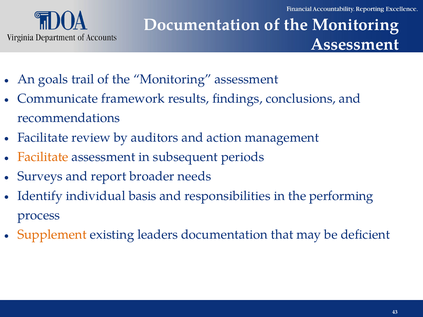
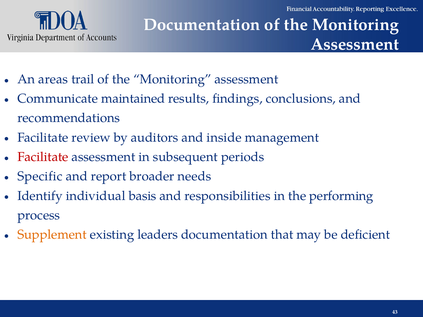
goals: goals -> areas
framework: framework -> maintained
action: action -> inside
Facilitate at (43, 157) colour: orange -> red
Surveys: Surveys -> Specific
